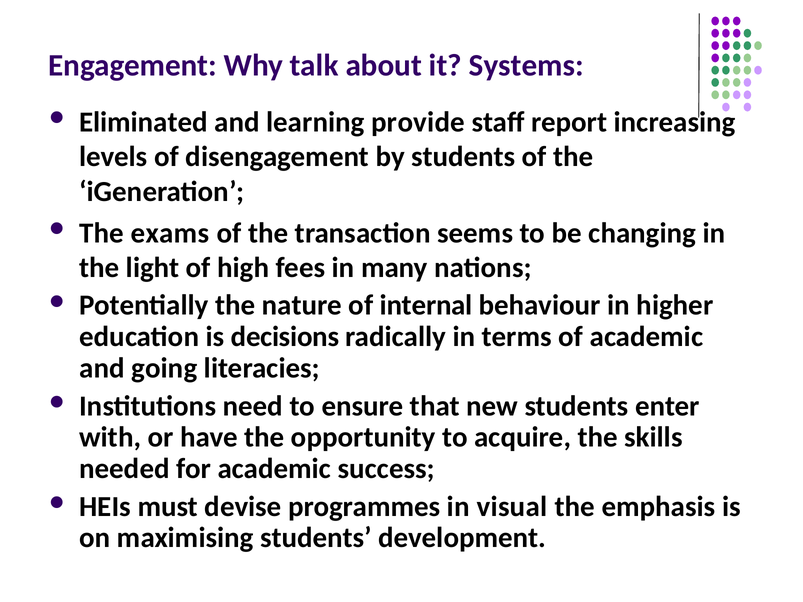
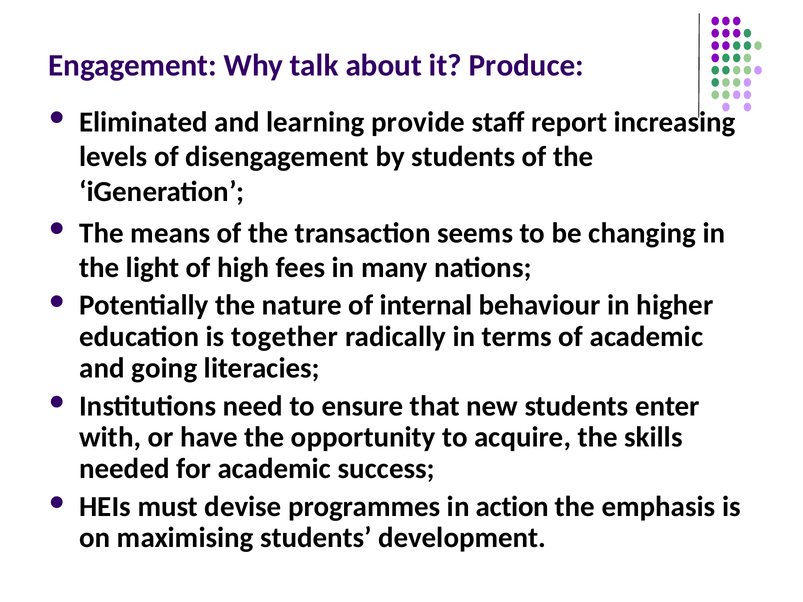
Systems: Systems -> Produce
exams: exams -> means
decisions: decisions -> together
visual: visual -> action
